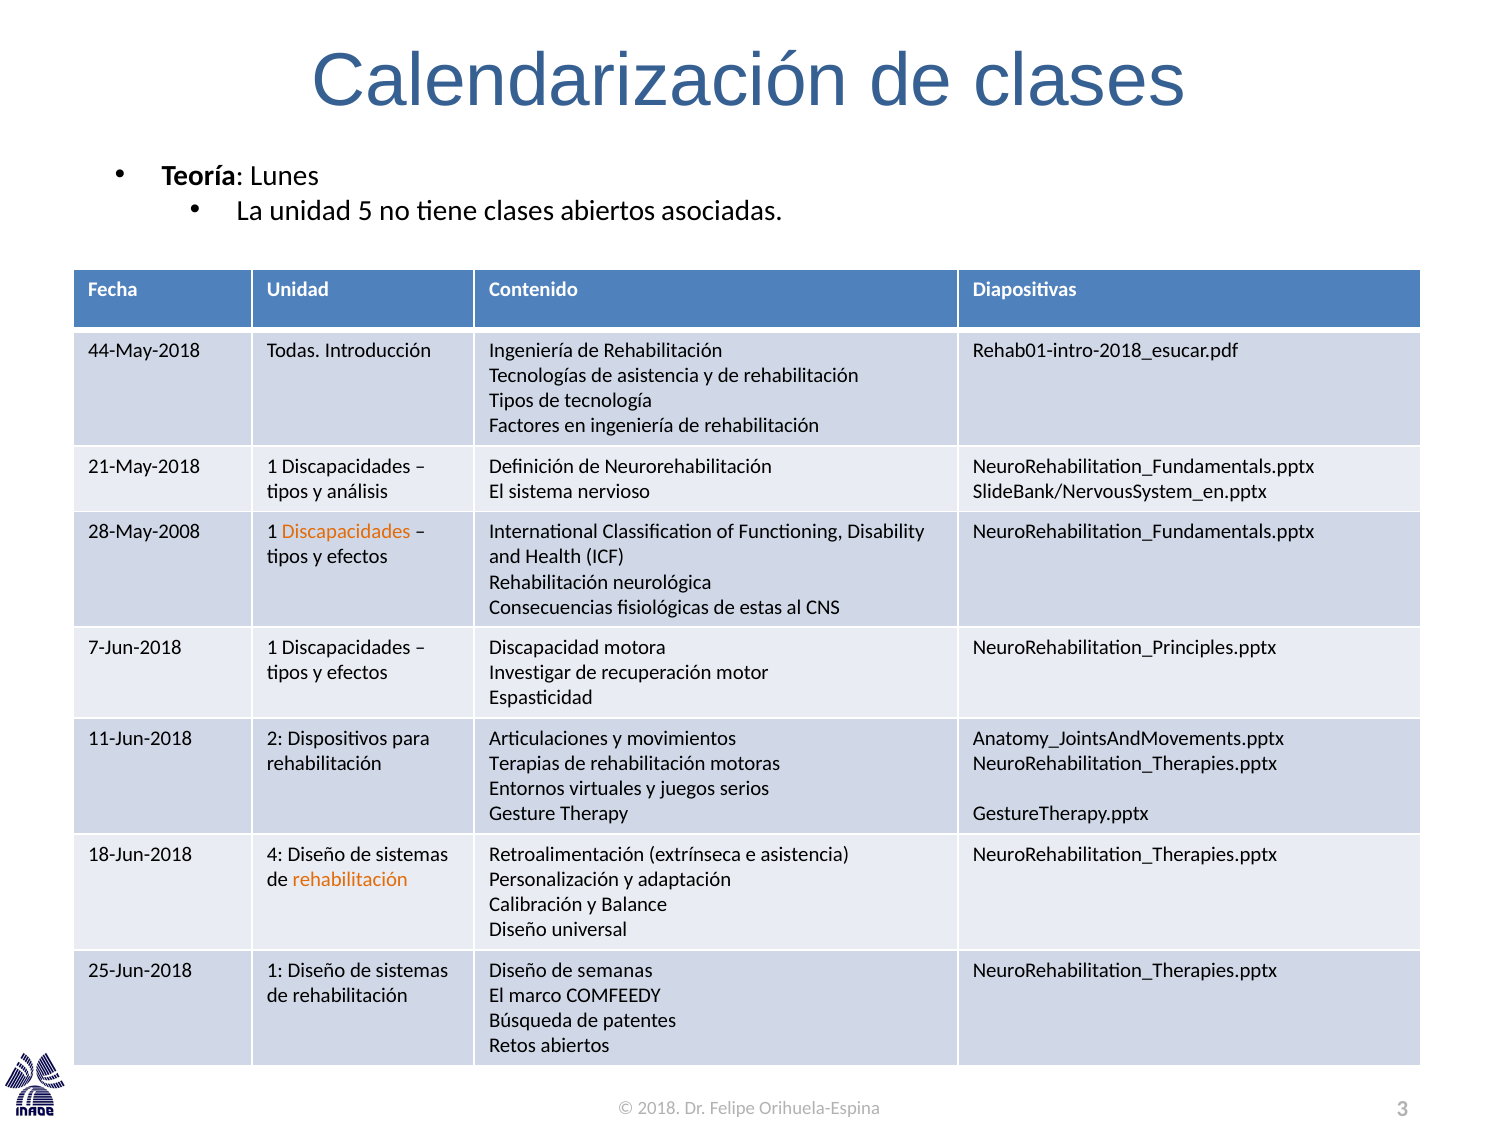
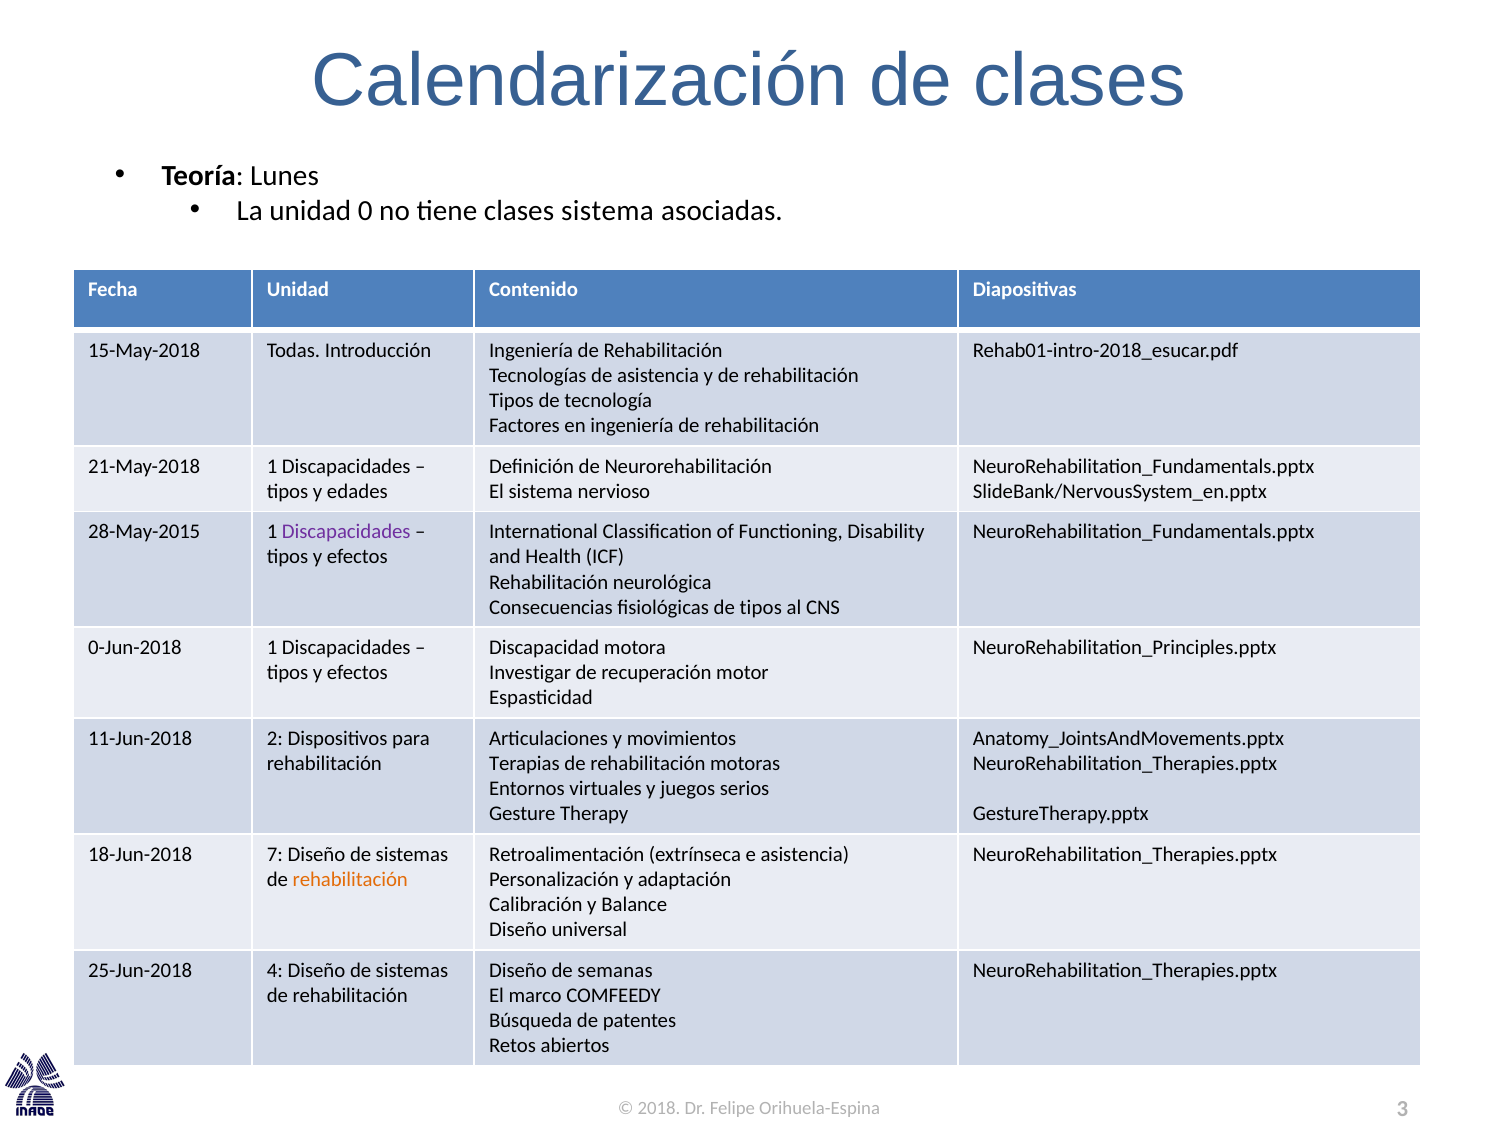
5: 5 -> 0
clases abiertos: abiertos -> sistema
44-May-2018: 44-May-2018 -> 15-May-2018
análisis: análisis -> edades
28-May-2008: 28-May-2008 -> 28-May-2015
Discapacidades at (346, 532) colour: orange -> purple
de estas: estas -> tipos
7-Jun-2018: 7-Jun-2018 -> 0-Jun-2018
4: 4 -> 7
25-Jun-2018 1: 1 -> 4
